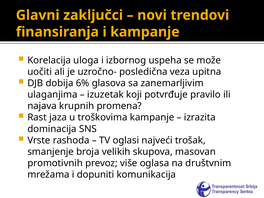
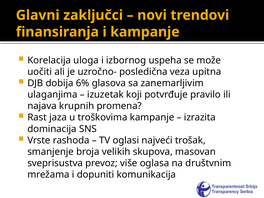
promotivnih: promotivnih -> sveprisustva
